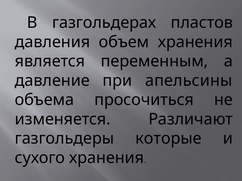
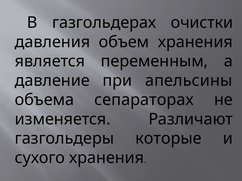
пластов: пластов -> очистки
просочиться: просочиться -> сепараторах
